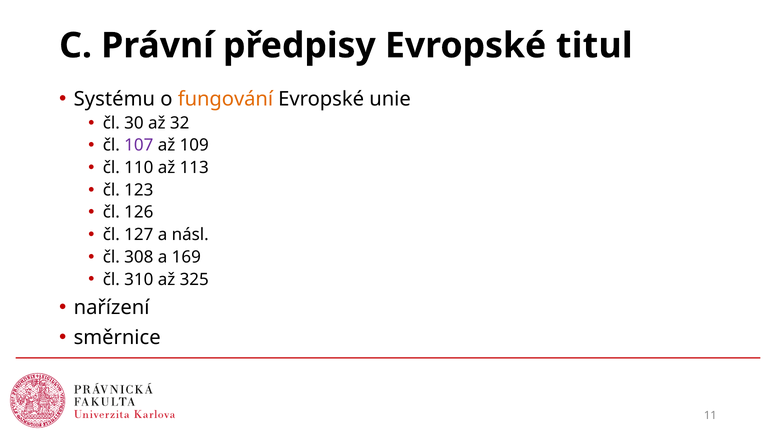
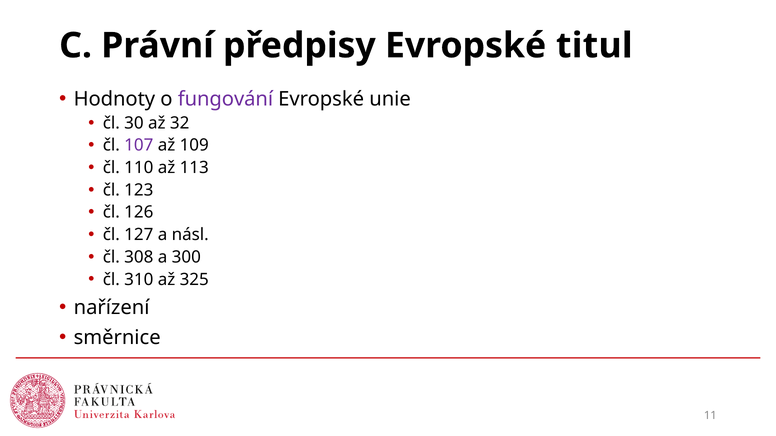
Systému: Systému -> Hodnoty
fungování colour: orange -> purple
169: 169 -> 300
